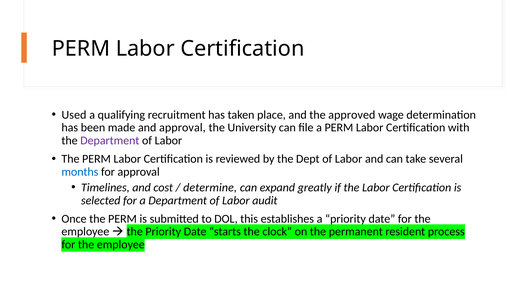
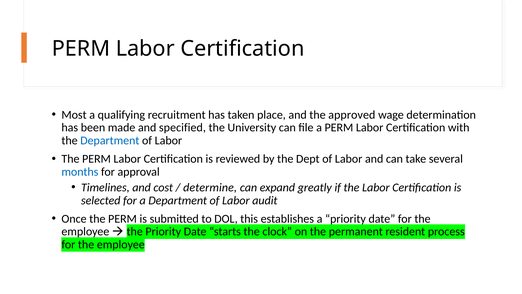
Used: Used -> Most
and approval: approval -> specified
Department at (110, 140) colour: purple -> blue
